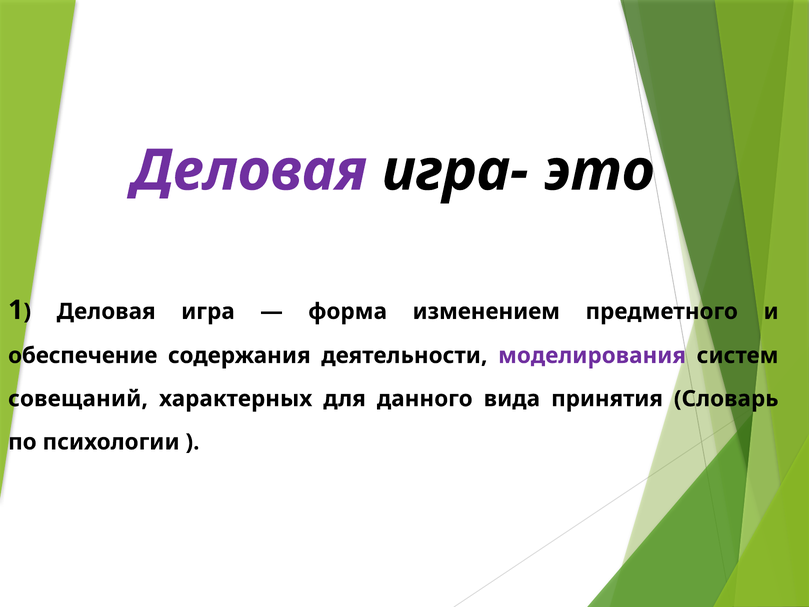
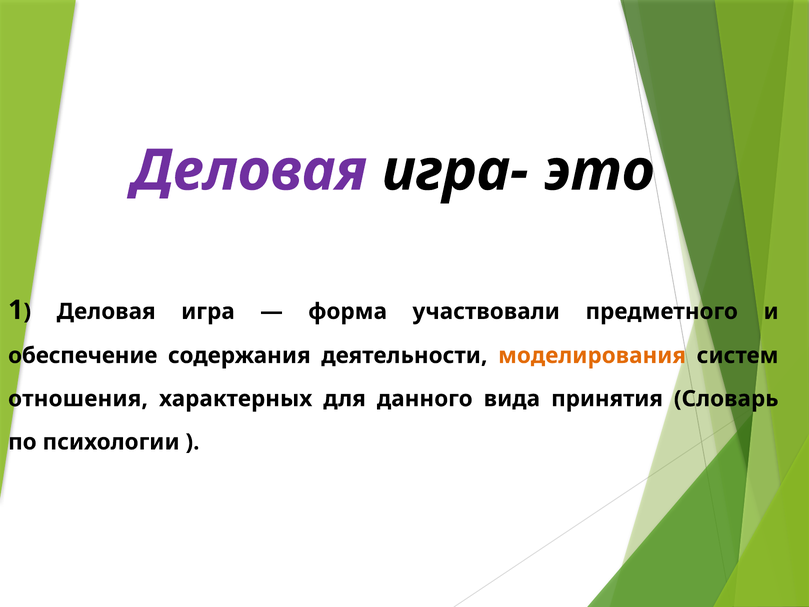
изменением: изменением -> участвовали
моделирования colour: purple -> orange
совещаний: совещаний -> отношения
